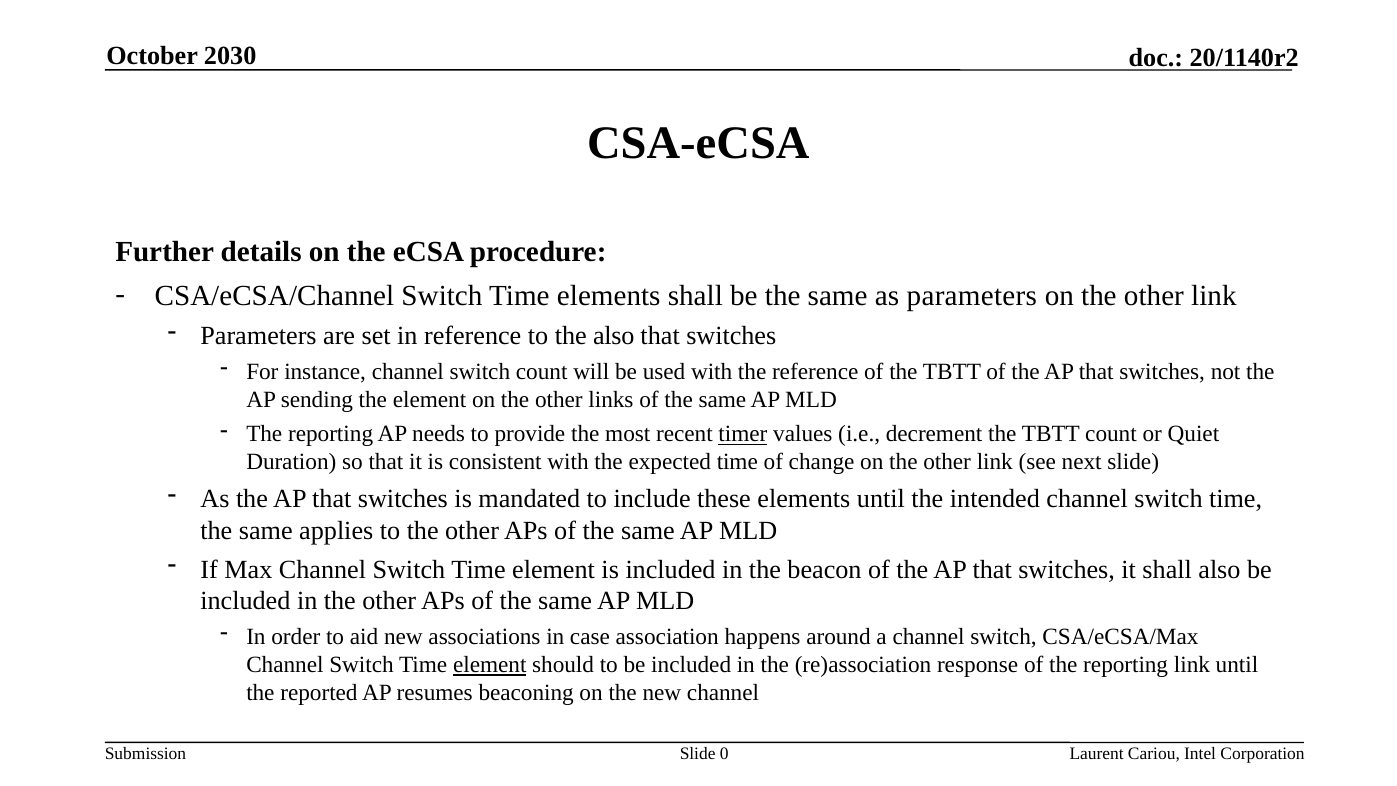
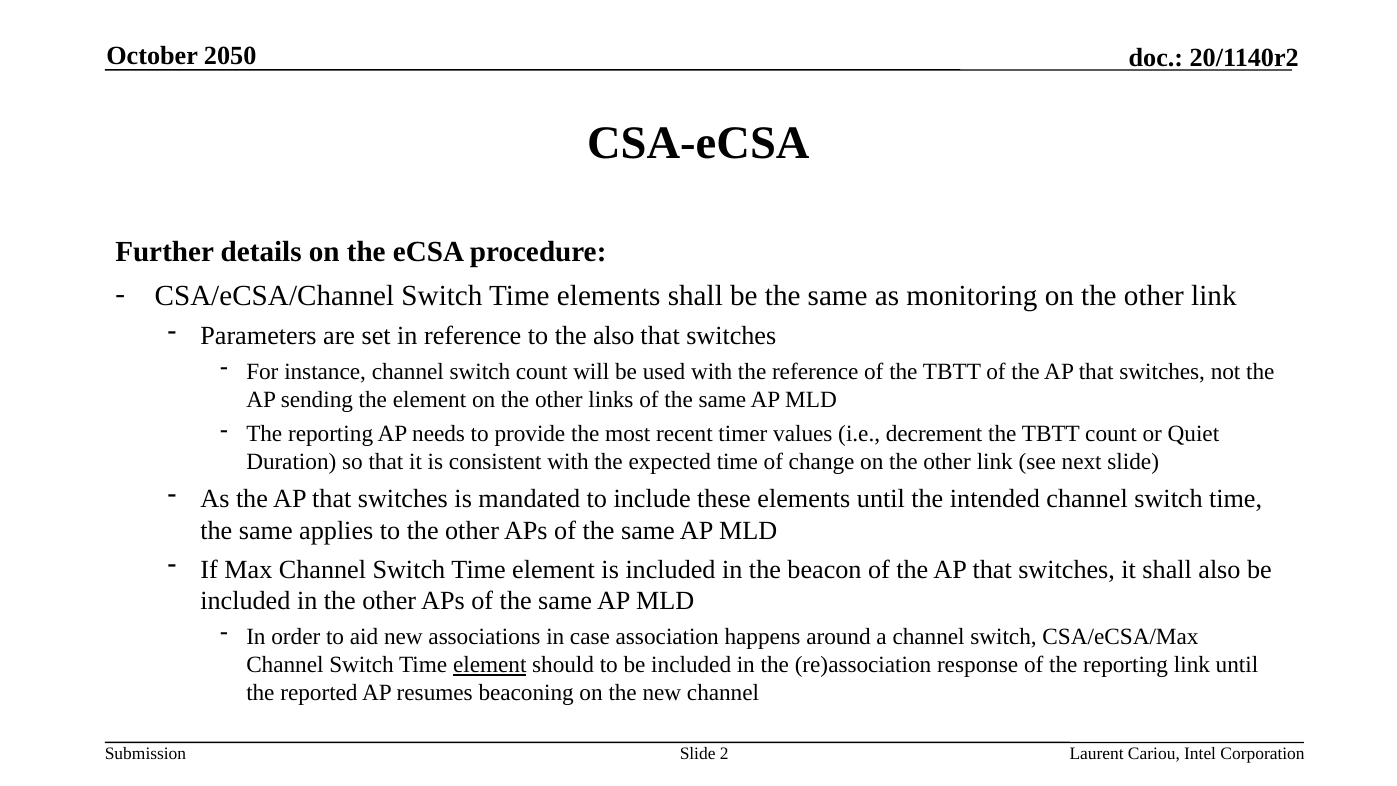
2030: 2030 -> 2050
as parameters: parameters -> monitoring
timer underline: present -> none
0: 0 -> 2
